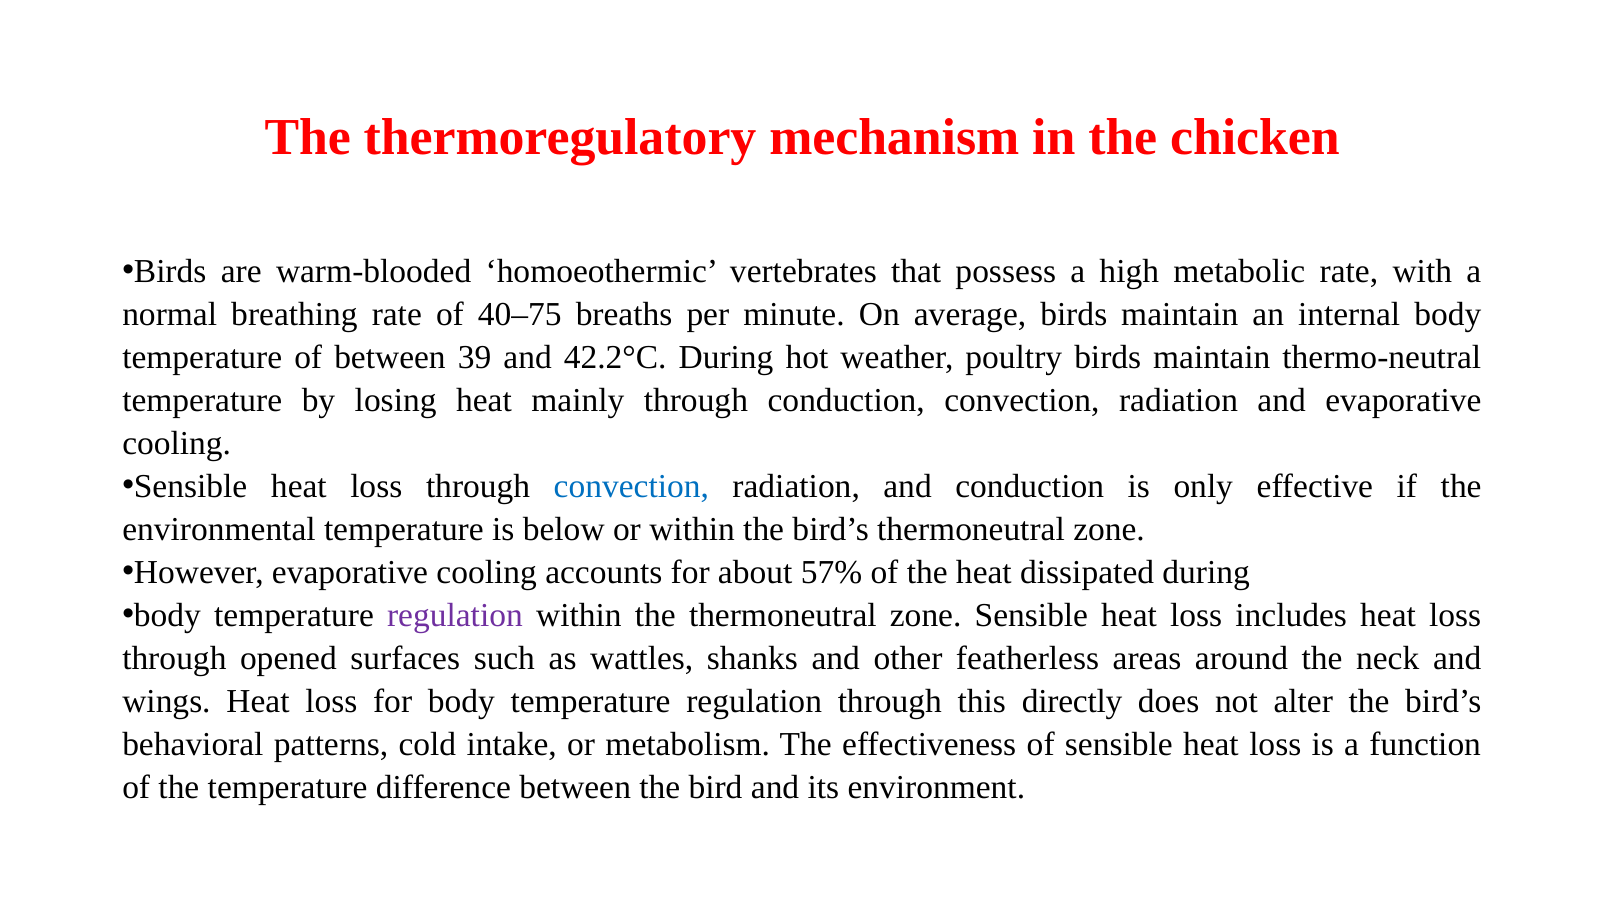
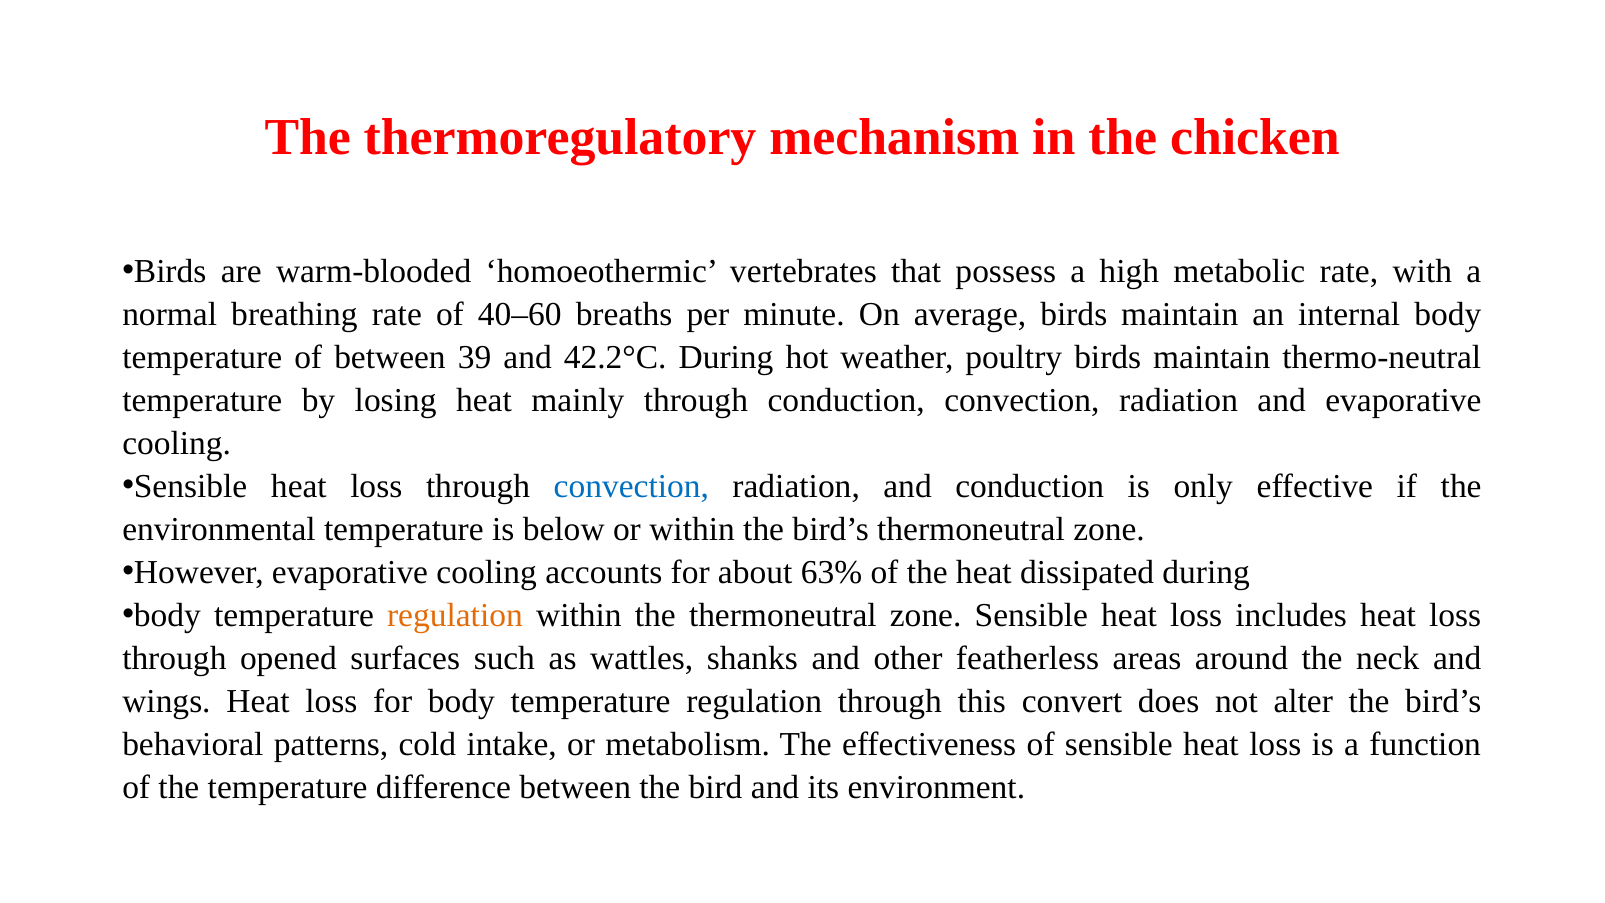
40–75: 40–75 -> 40–60
57%: 57% -> 63%
regulation at (455, 615) colour: purple -> orange
directly: directly -> convert
